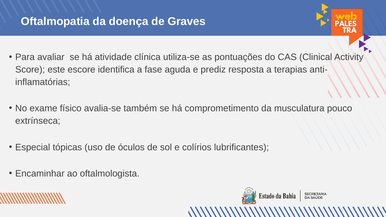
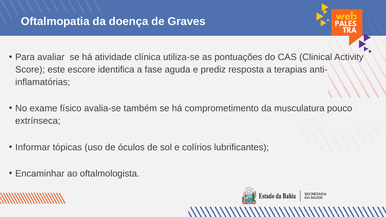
Especial: Especial -> Informar
